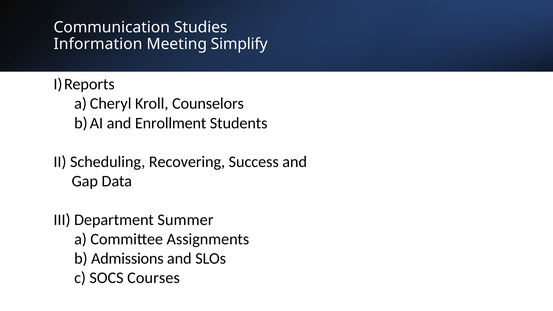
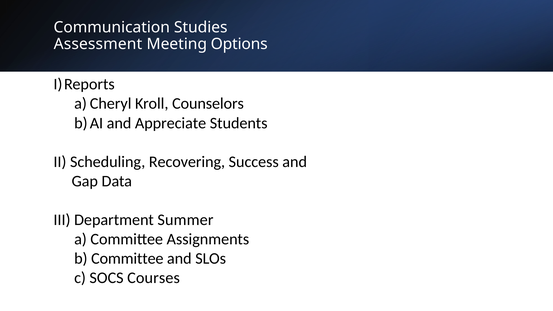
Information: Information -> Assessment
Simplify: Simplify -> Options
Enrollment: Enrollment -> Appreciate
b Admissions: Admissions -> Committee
